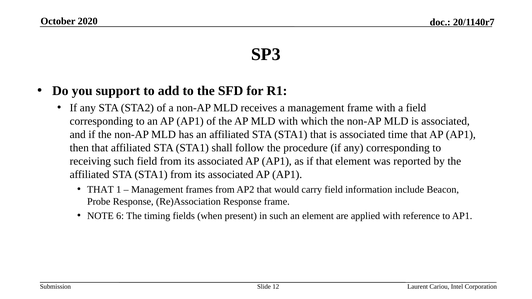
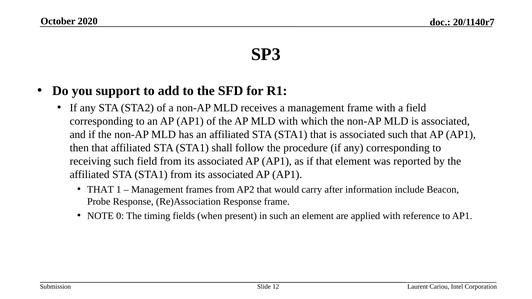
associated time: time -> such
carry field: field -> after
6: 6 -> 0
